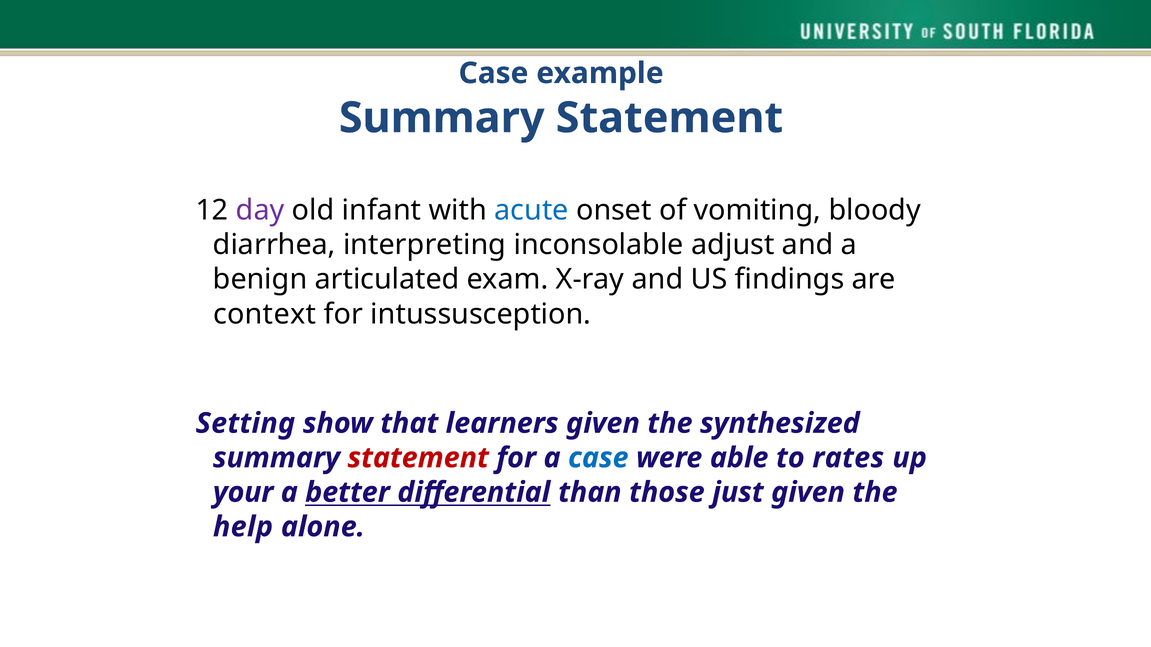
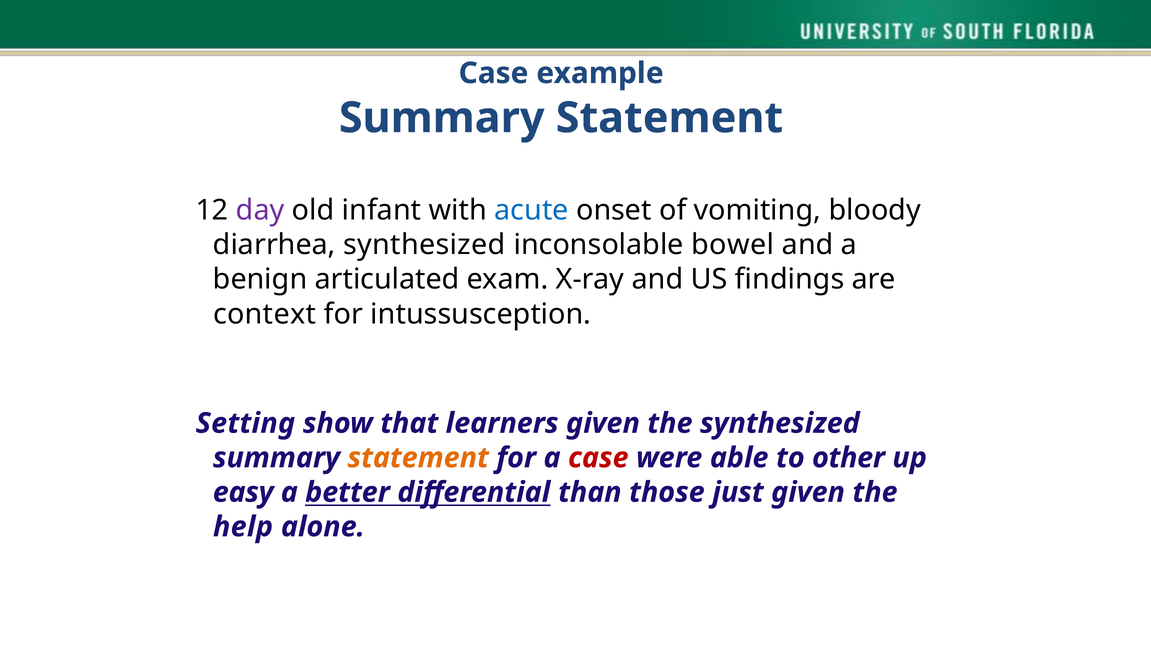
diarrhea interpreting: interpreting -> synthesized
adjust: adjust -> bowel
statement at (418, 458) colour: red -> orange
case at (598, 458) colour: blue -> red
rates: rates -> other
your: your -> easy
